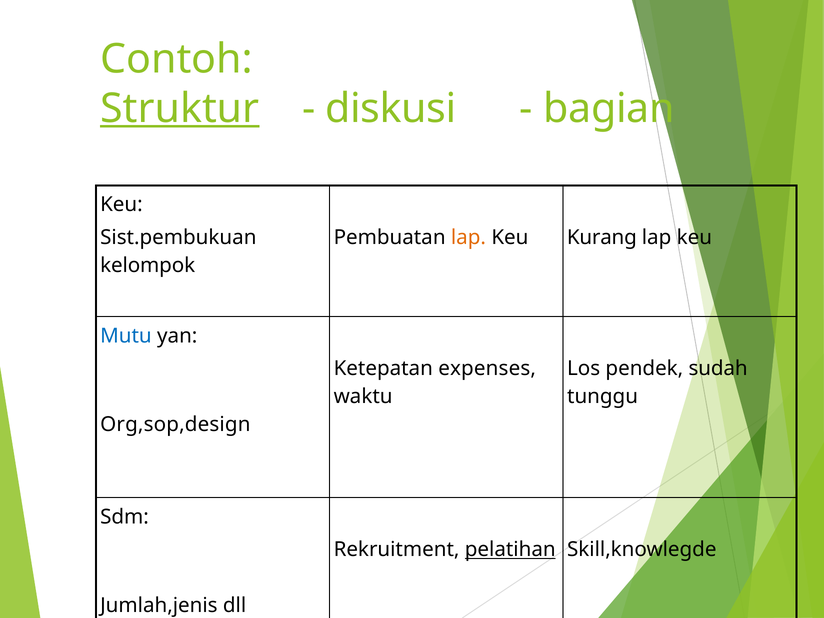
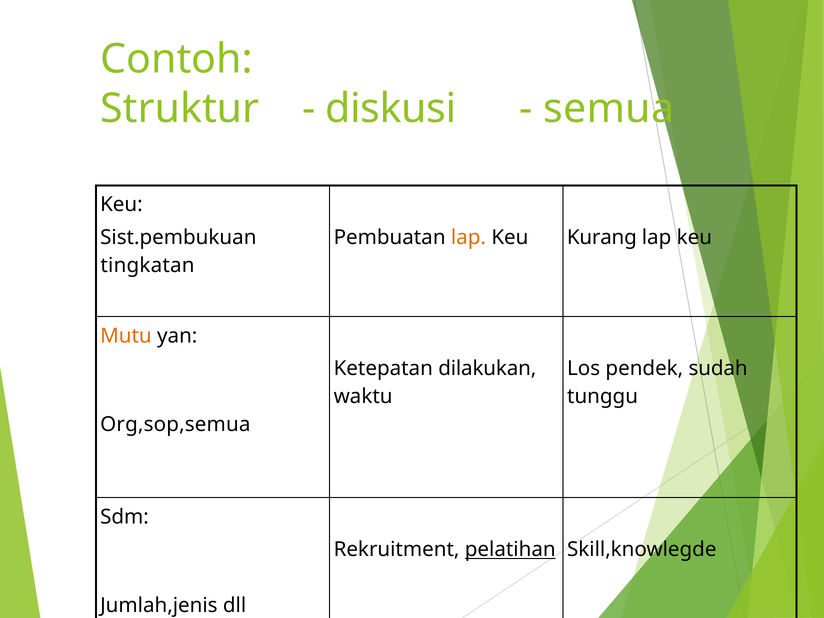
Struktur underline: present -> none
bagian: bagian -> semua
kelompok: kelompok -> tingkatan
Mutu colour: blue -> orange
expenses: expenses -> dilakukan
Org,sop,design: Org,sop,design -> Org,sop,semua
